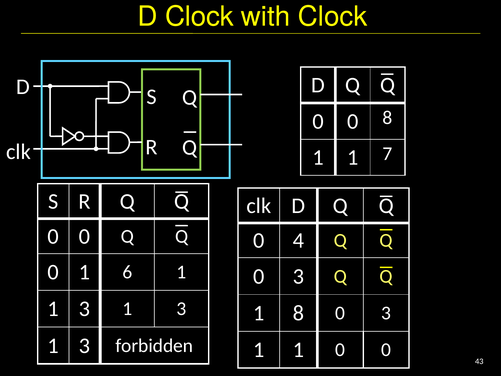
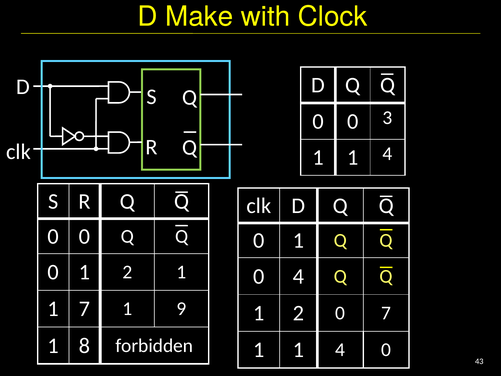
D Clock: Clock -> Make
0 8: 8 -> 3
7 at (388, 154): 7 -> 4
4 at (299, 240): 4 -> 1
0 1 6: 6 -> 2
3 at (299, 276): 3 -> 4
3 at (85, 309): 3 -> 7
3 at (182, 309): 3 -> 9
8 at (299, 313): 8 -> 2
3 at (386, 313): 3 -> 7
3 at (85, 345): 3 -> 8
0 at (340, 350): 0 -> 4
